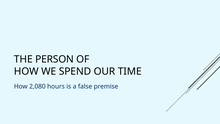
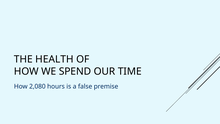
PERSON: PERSON -> HEALTH
